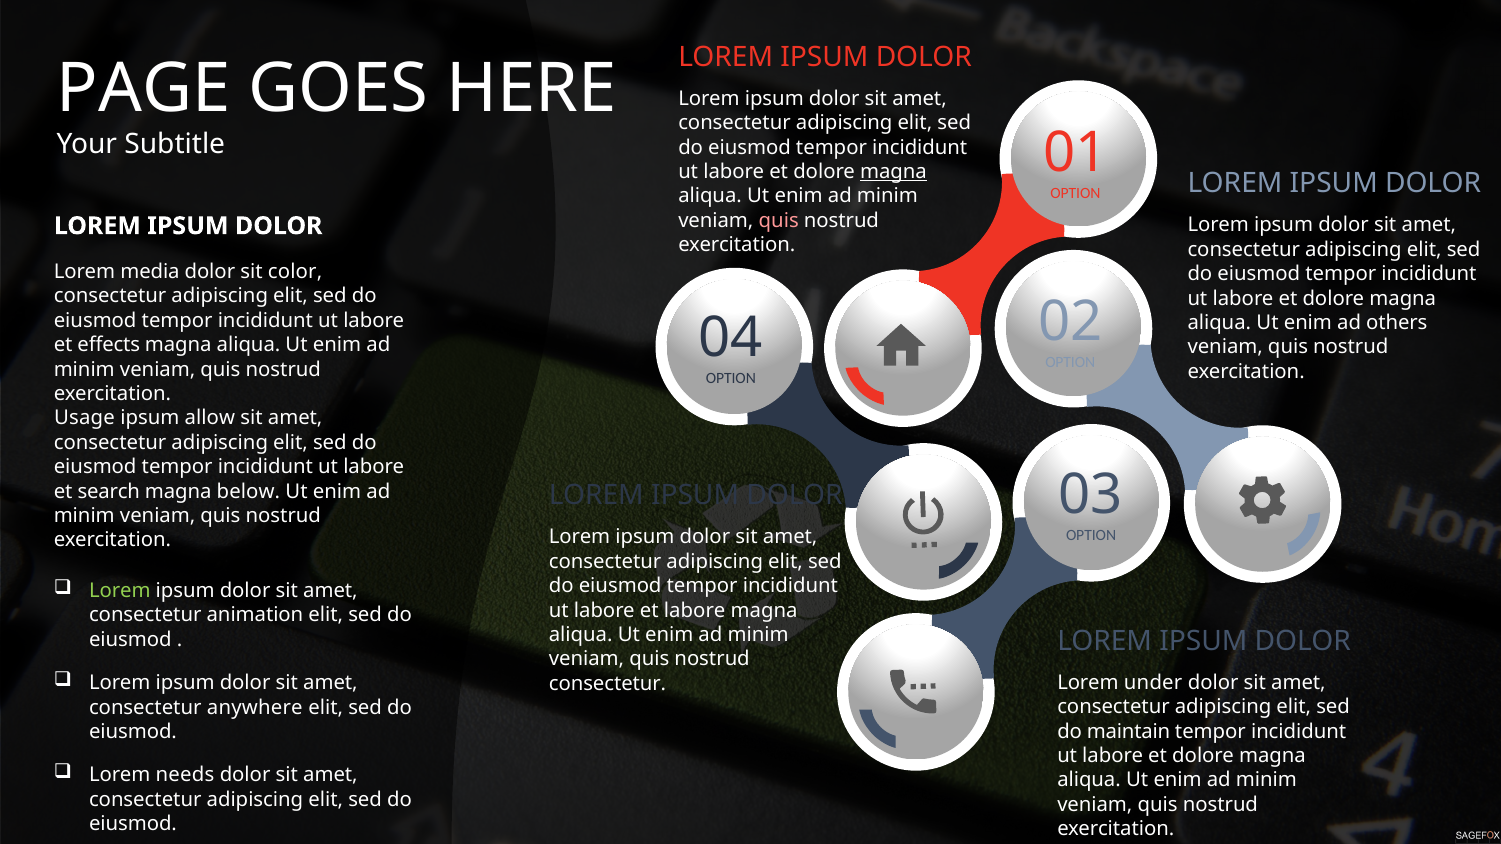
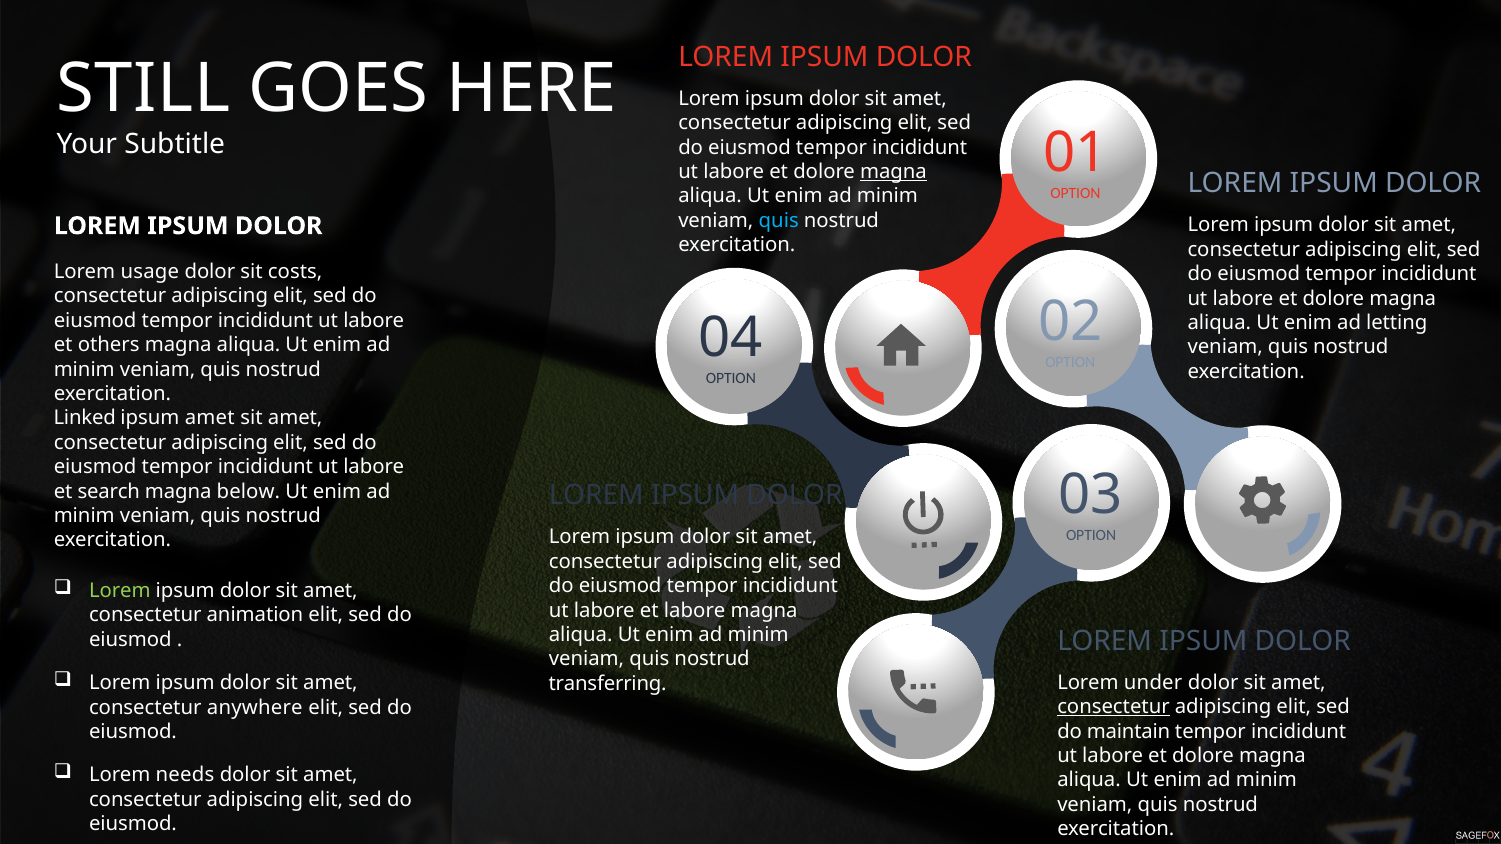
PAGE: PAGE -> STILL
quis at (779, 221) colour: pink -> light blue
media: media -> usage
color: color -> costs
others: others -> letting
effects: effects -> others
Usage: Usage -> Linked
ipsum allow: allow -> amet
consectetur at (608, 684): consectetur -> transferring
consectetur at (1113, 707) underline: none -> present
